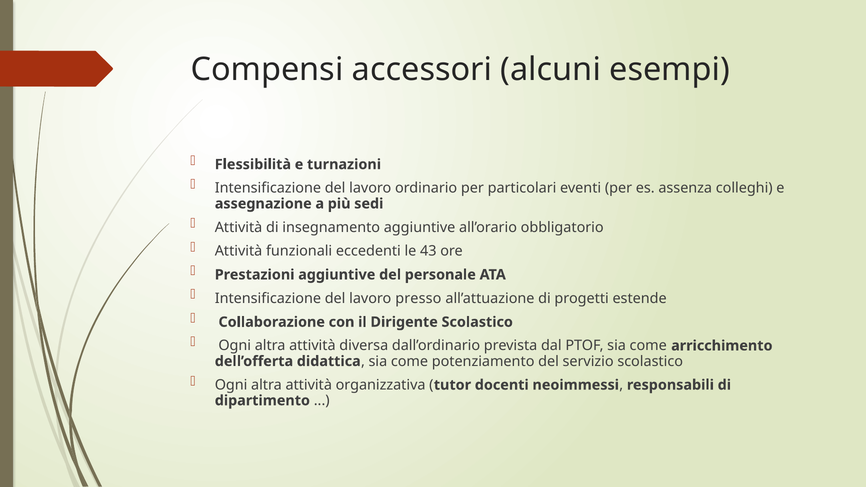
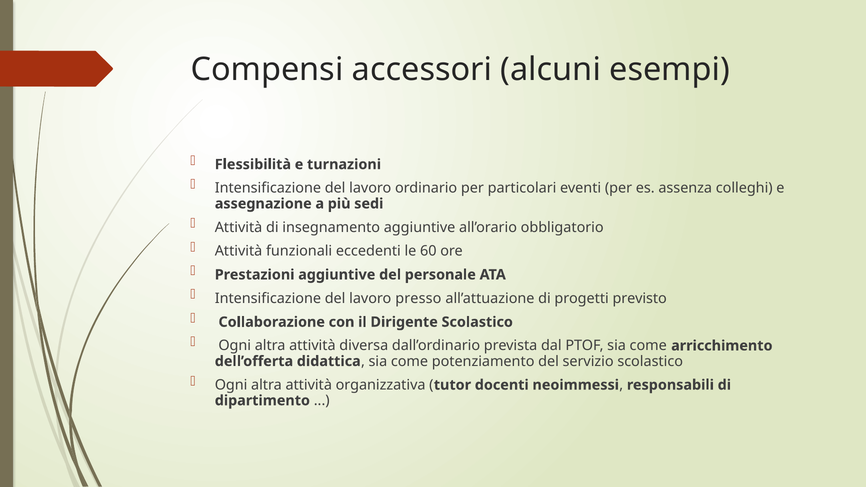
43: 43 -> 60
estende: estende -> previsto
